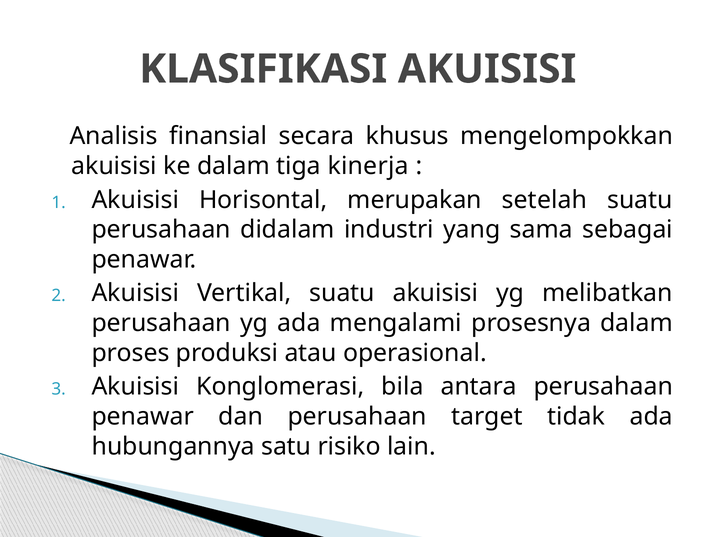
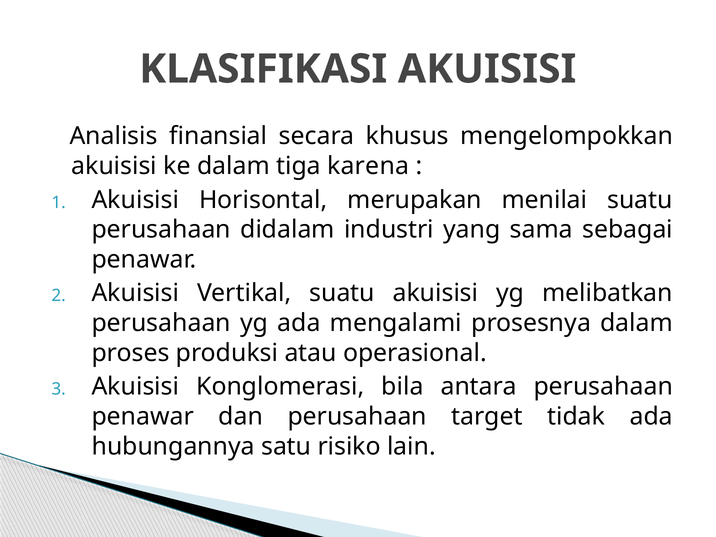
kinerja: kinerja -> karena
setelah: setelah -> menilai
